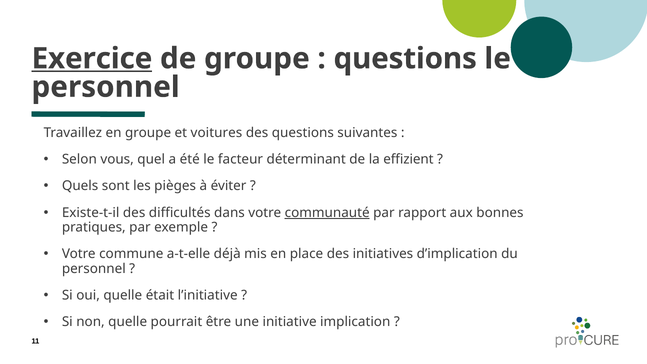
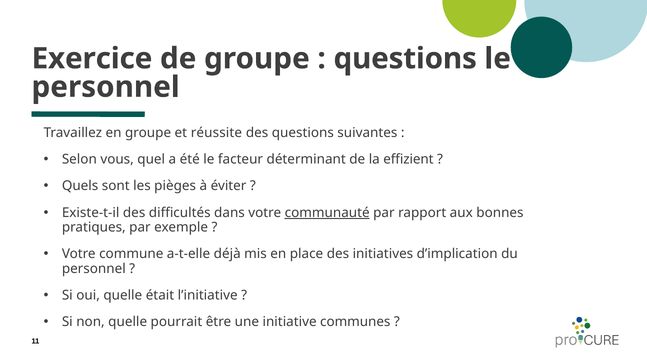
Exercice underline: present -> none
voitures: voitures -> réussite
implication: implication -> communes
